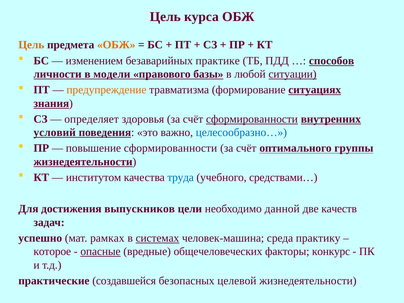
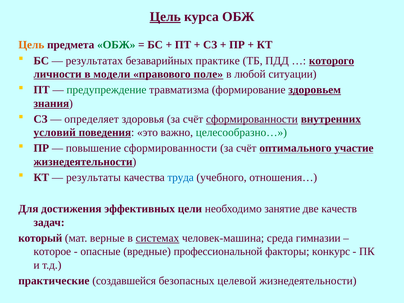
Цель at (165, 17) underline: none -> present
ОБЖ at (116, 45) colour: orange -> green
изменением: изменением -> результатах
способов: способов -> которого
базы: базы -> поле
ситуации underline: present -> none
предупреждение colour: orange -> green
ситуациях: ситуациях -> здоровьем
целесообразно… colour: blue -> green
группы: группы -> участие
институтом: институтом -> результаты
средствами…: средствами… -> отношения…
выпускников: выпускников -> эффективных
данной: данной -> занятие
успешно: успешно -> который
рамках: рамках -> верные
практику: практику -> гимназии
опасные underline: present -> none
общечеловеческих: общечеловеческих -> профессиональной
